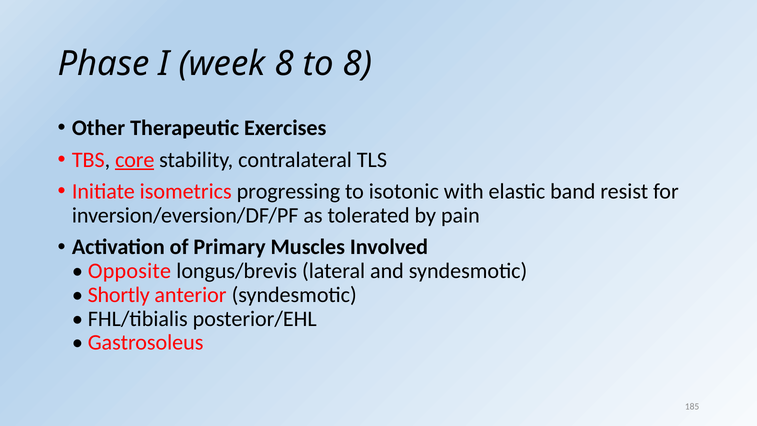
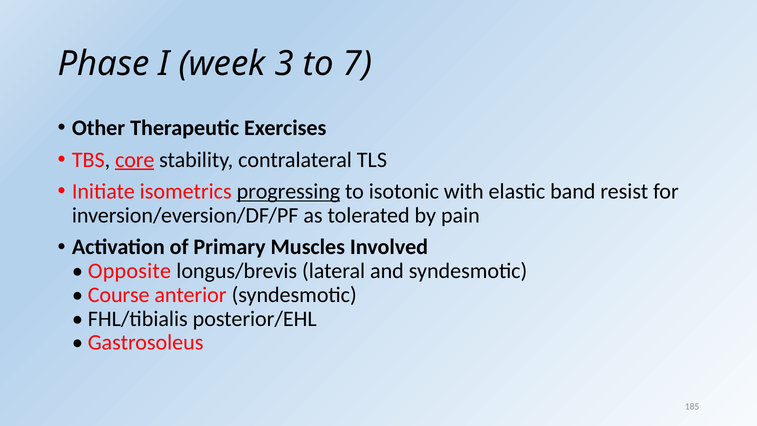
week 8: 8 -> 3
to 8: 8 -> 7
progressing underline: none -> present
Shortly: Shortly -> Course
